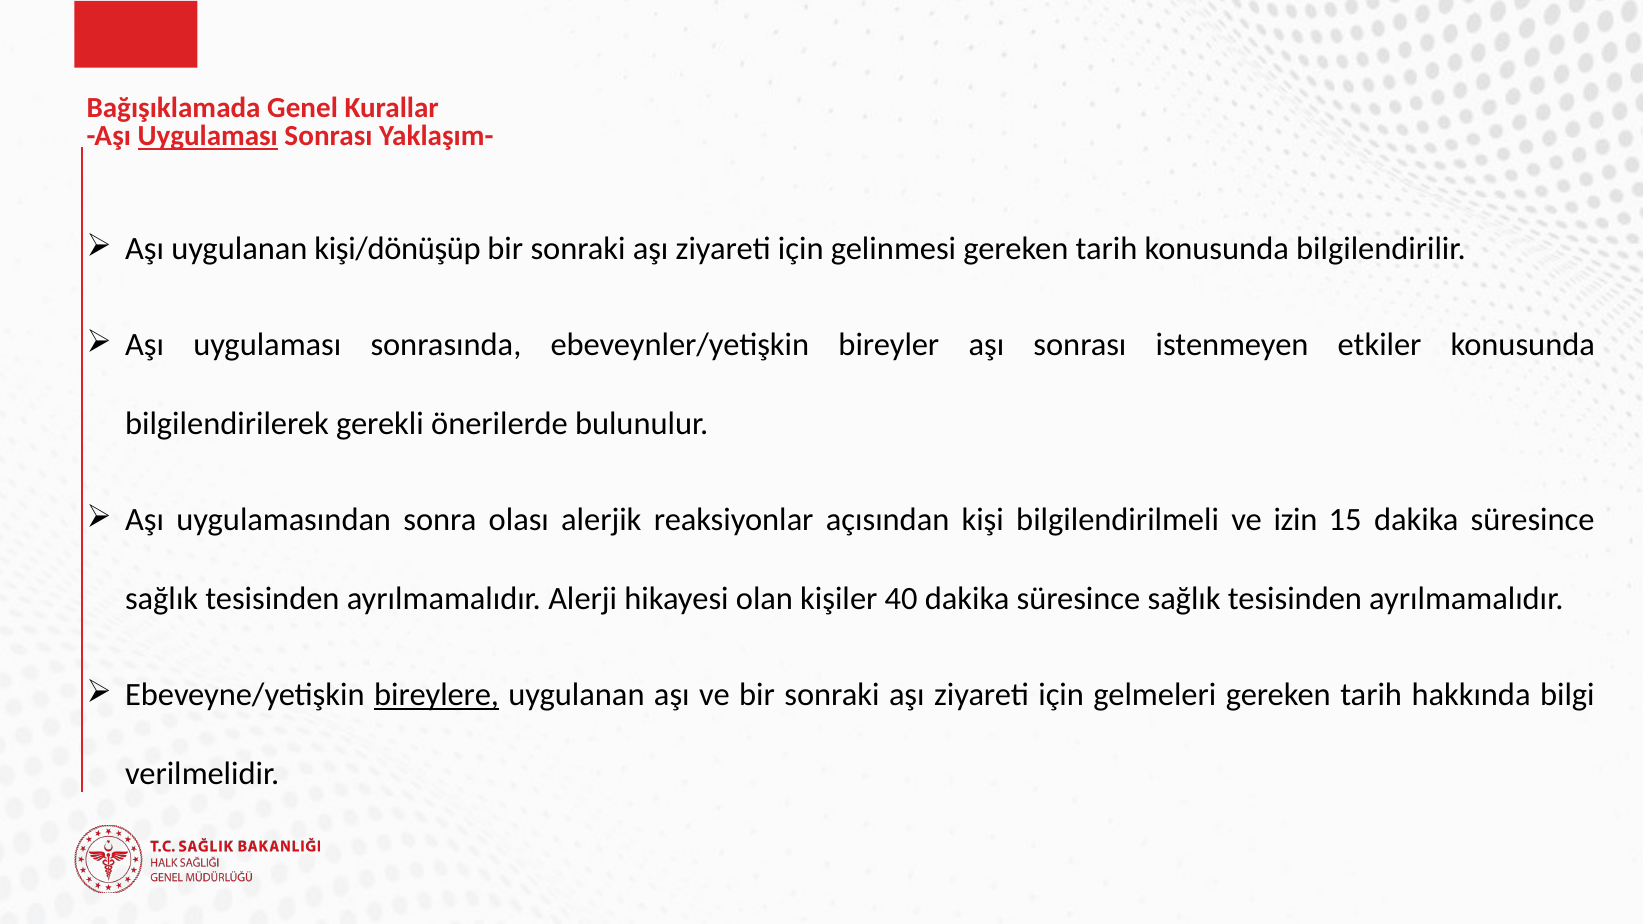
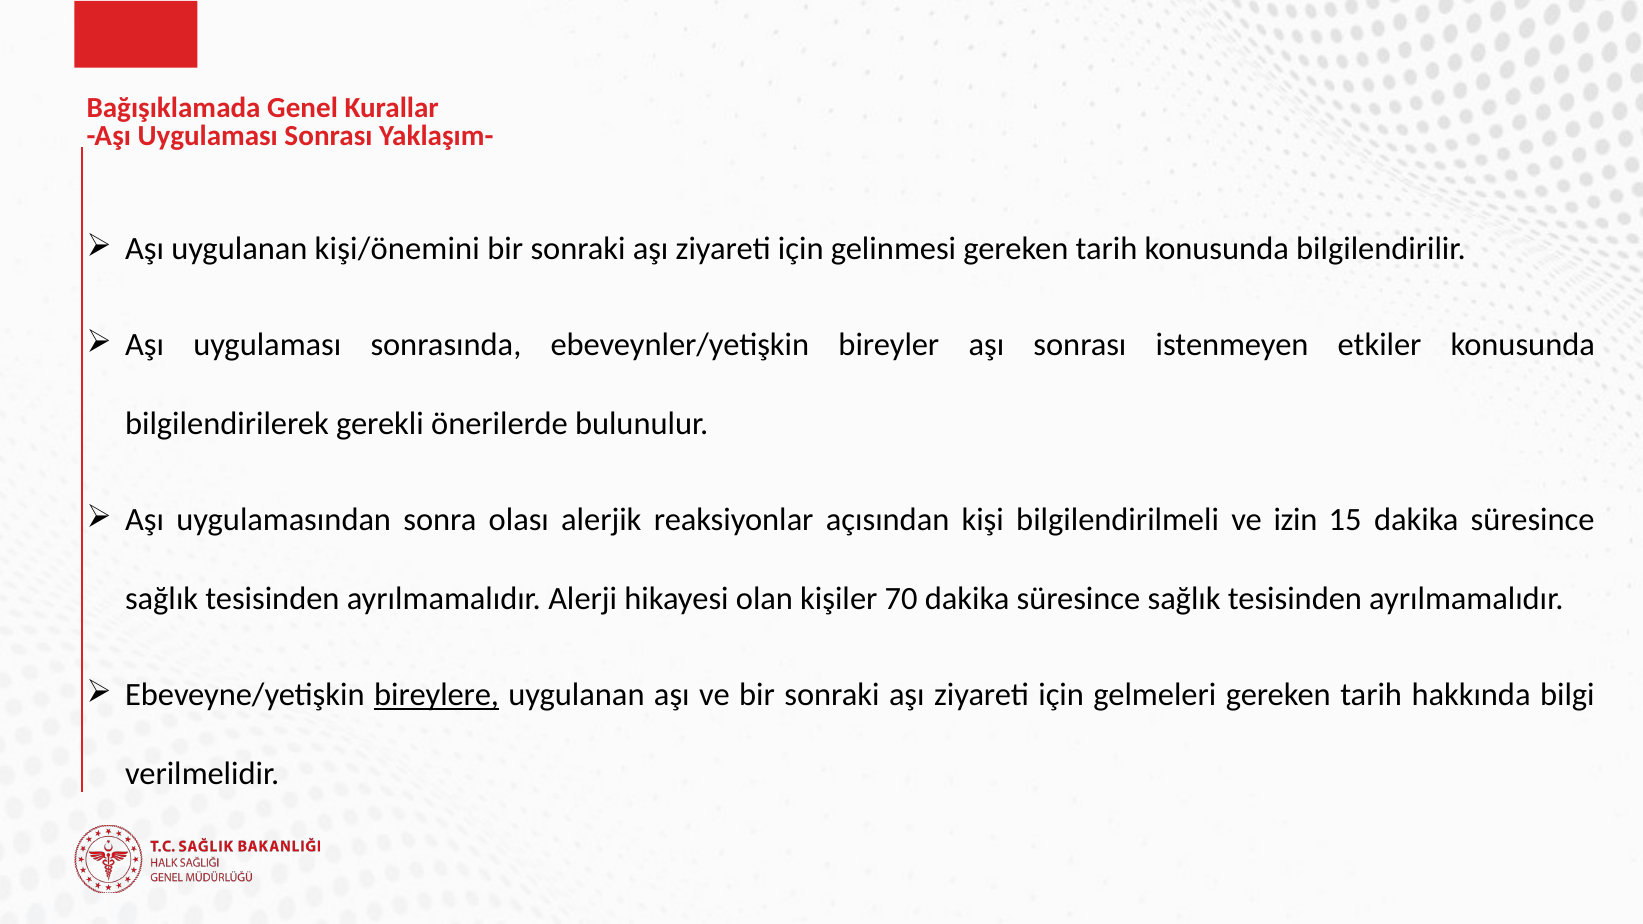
Uygulaması at (208, 136) underline: present -> none
kişi/dönüşüp: kişi/dönüşüp -> kişi/önemini
40: 40 -> 70
